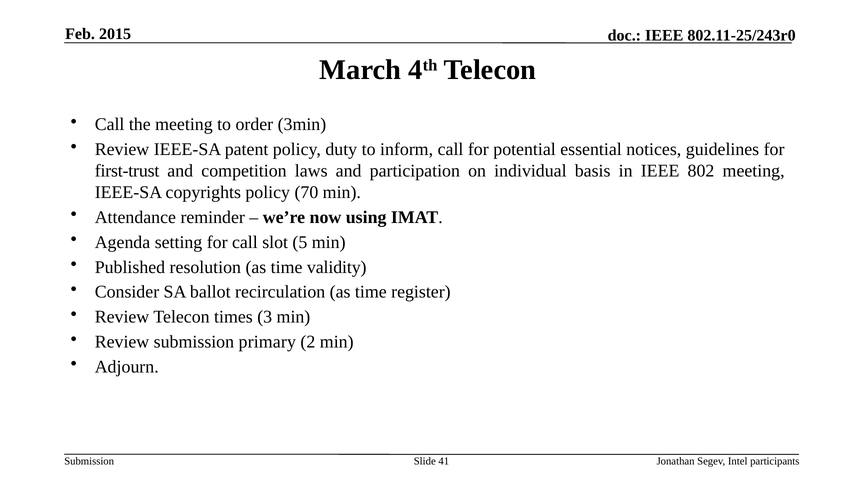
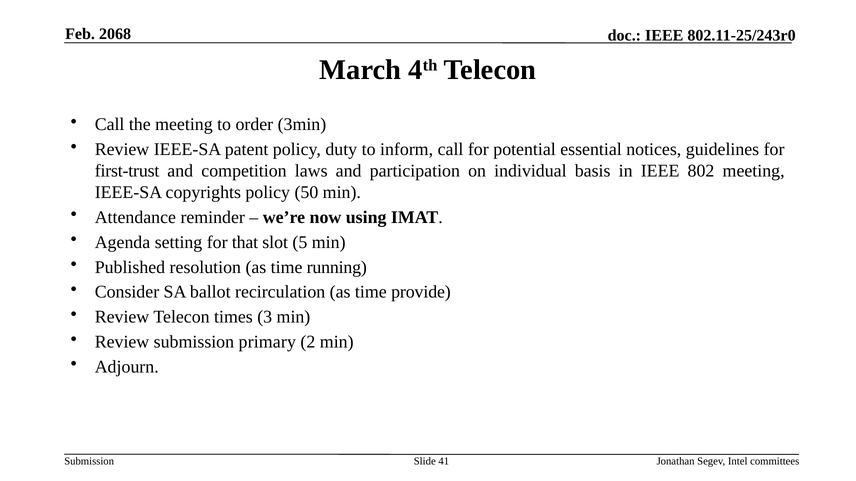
2015: 2015 -> 2068
70: 70 -> 50
for call: call -> that
validity: validity -> running
register: register -> provide
participants: participants -> committees
